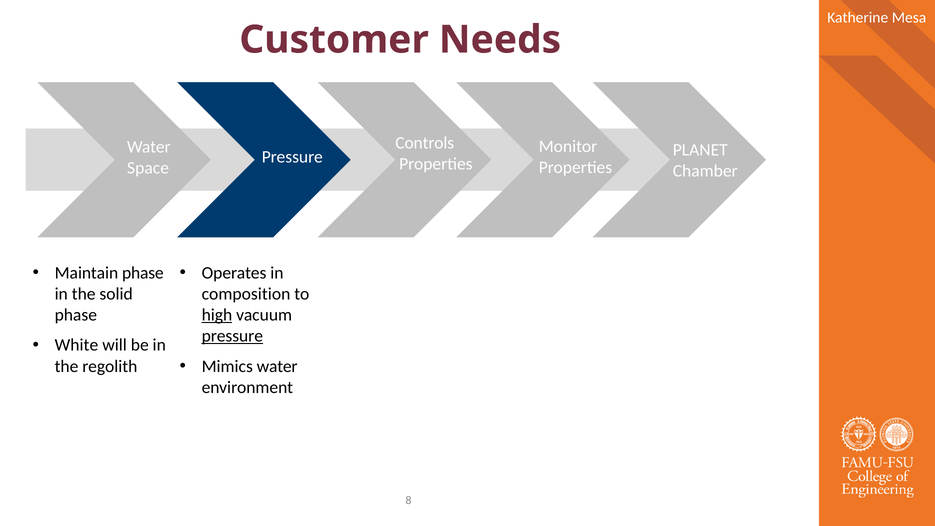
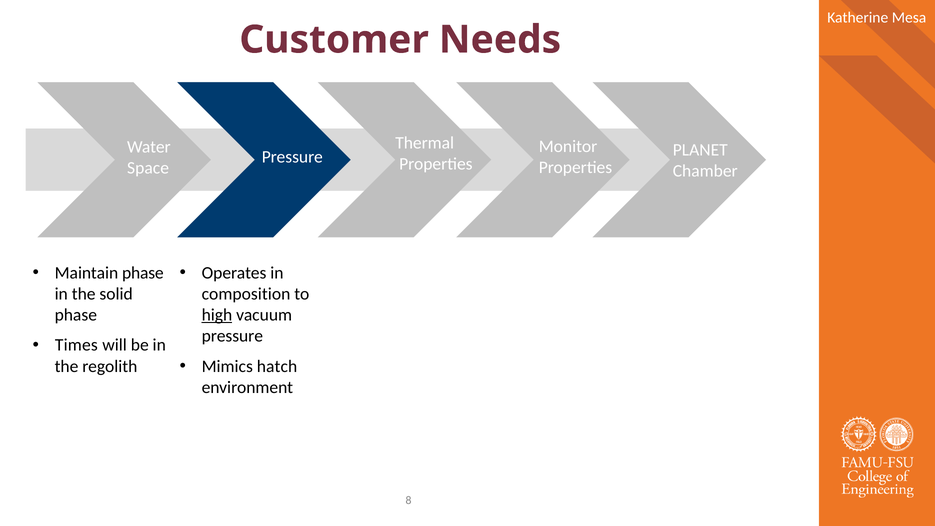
Controls: Controls -> Thermal
pressure at (232, 336) underline: present -> none
White: White -> Times
Mimics water: water -> hatch
